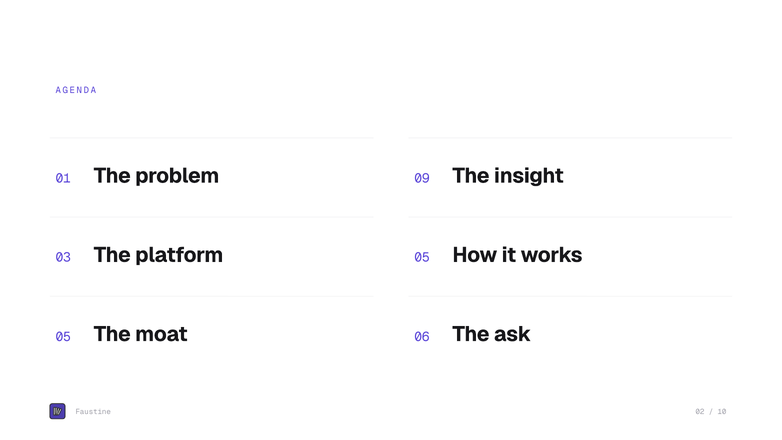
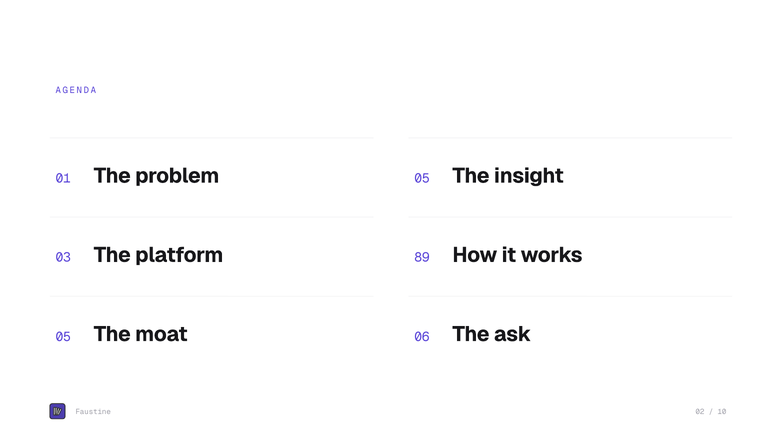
problem 09: 09 -> 05
platform 05: 05 -> 89
